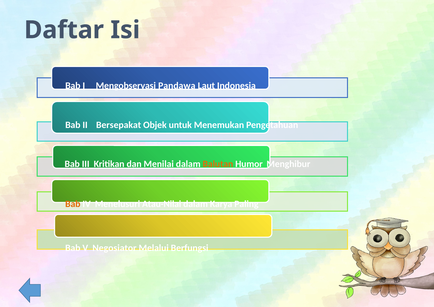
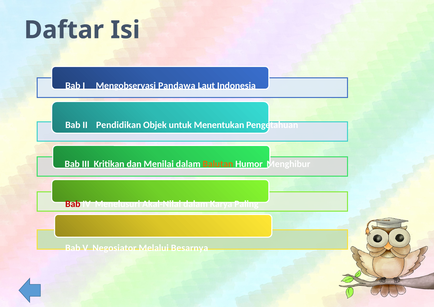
Bersepakat: Bersepakat -> Pendidikan
Menemukan: Menemukan -> Menentukan
Bab at (73, 204) colour: orange -> red
Atau-Nilai: Atau-Nilai -> Akal-Nilai
Berfungsi: Berfungsi -> Besarnya
